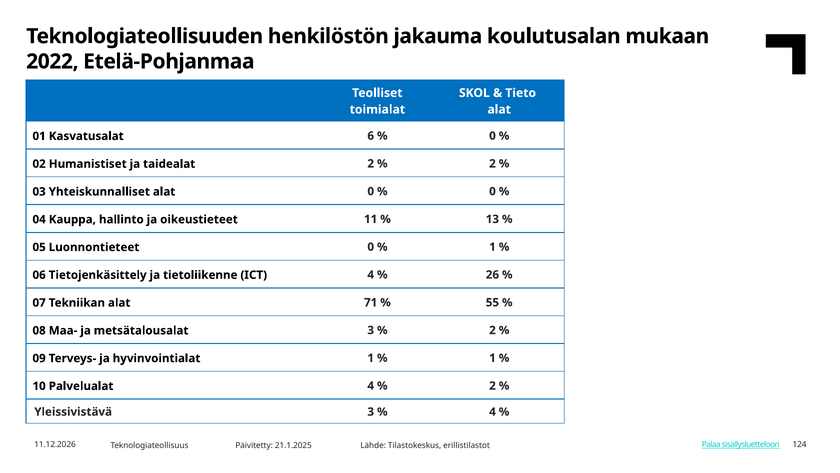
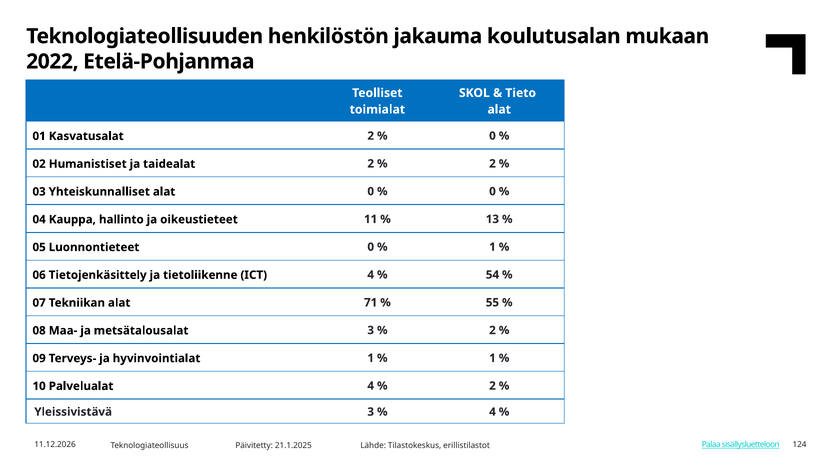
Kasvatusalat 6: 6 -> 2
26: 26 -> 54
